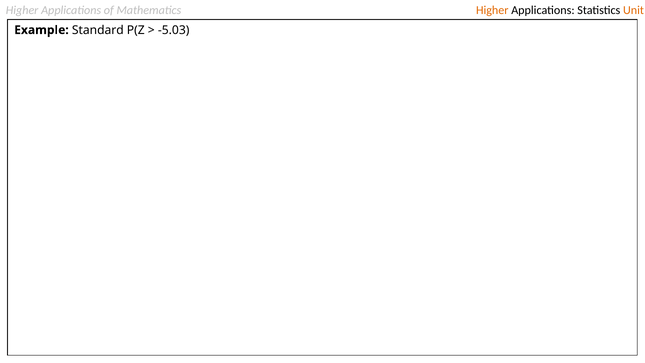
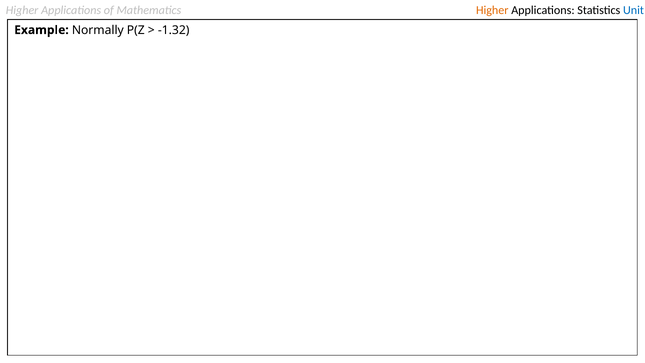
Unit colour: orange -> blue
Standard: Standard -> Normally
-5.03: -5.03 -> -1.32
